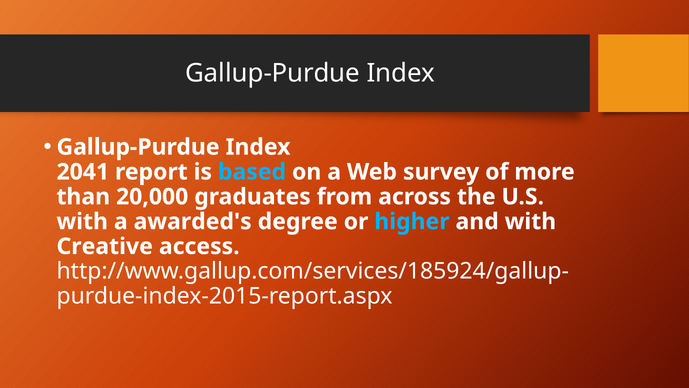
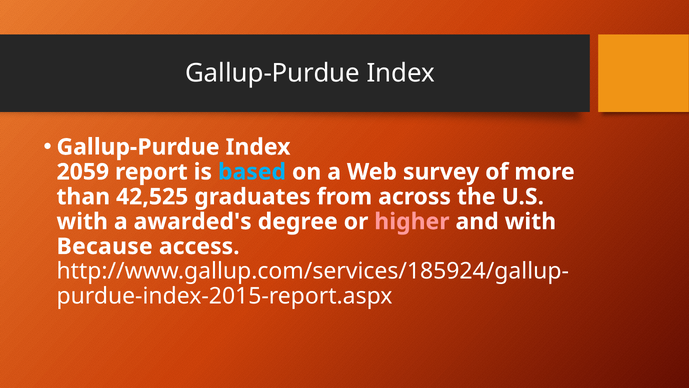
2041: 2041 -> 2059
20,000: 20,000 -> 42,525
higher colour: light blue -> pink
Creative: Creative -> Because
